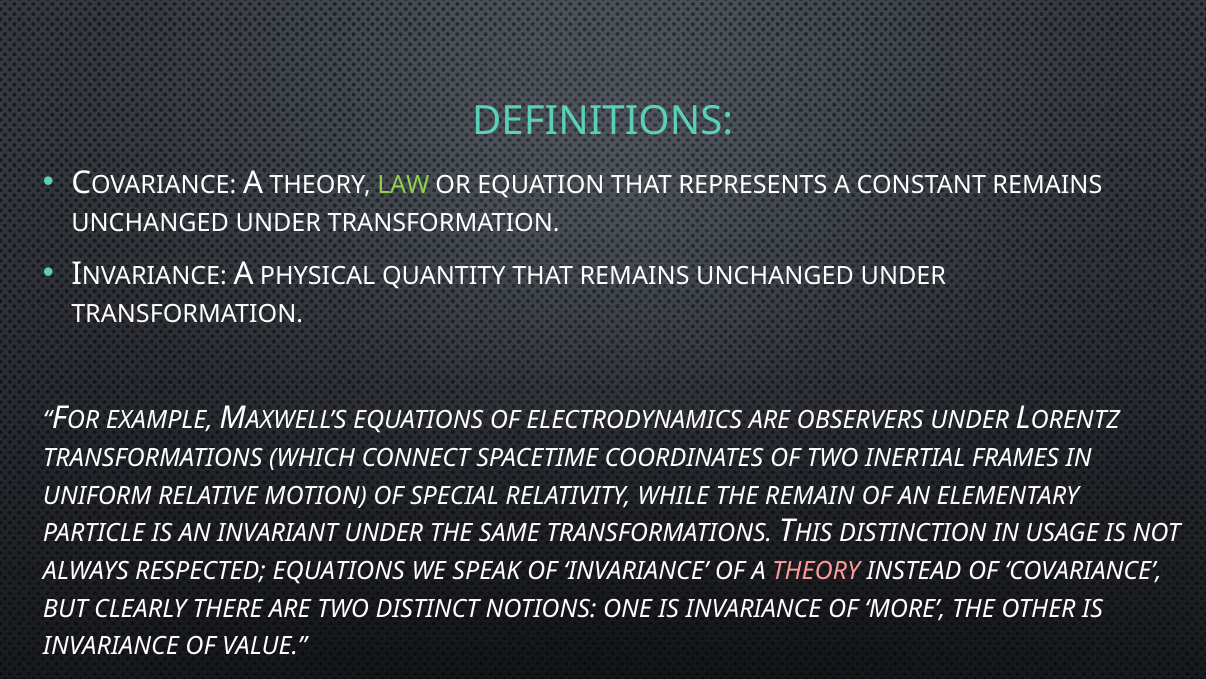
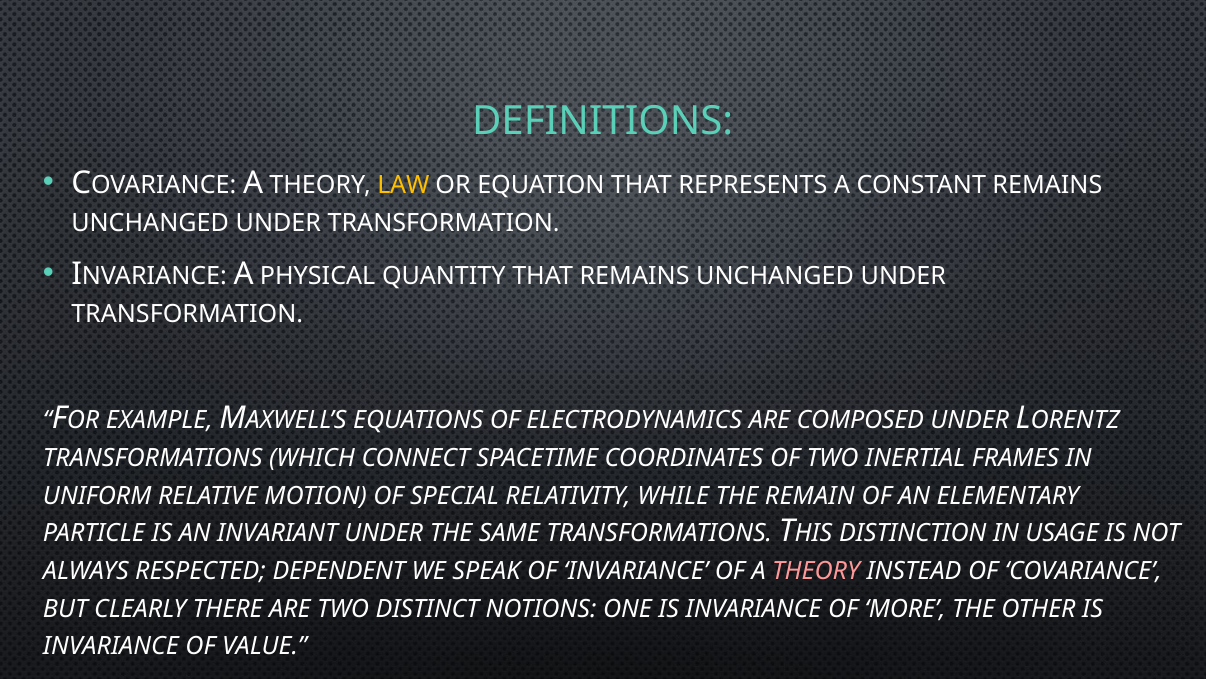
LAW colour: light green -> yellow
OBSERVERS: OBSERVERS -> COMPOSED
RESPECTED EQUATIONS: EQUATIONS -> DEPENDENT
